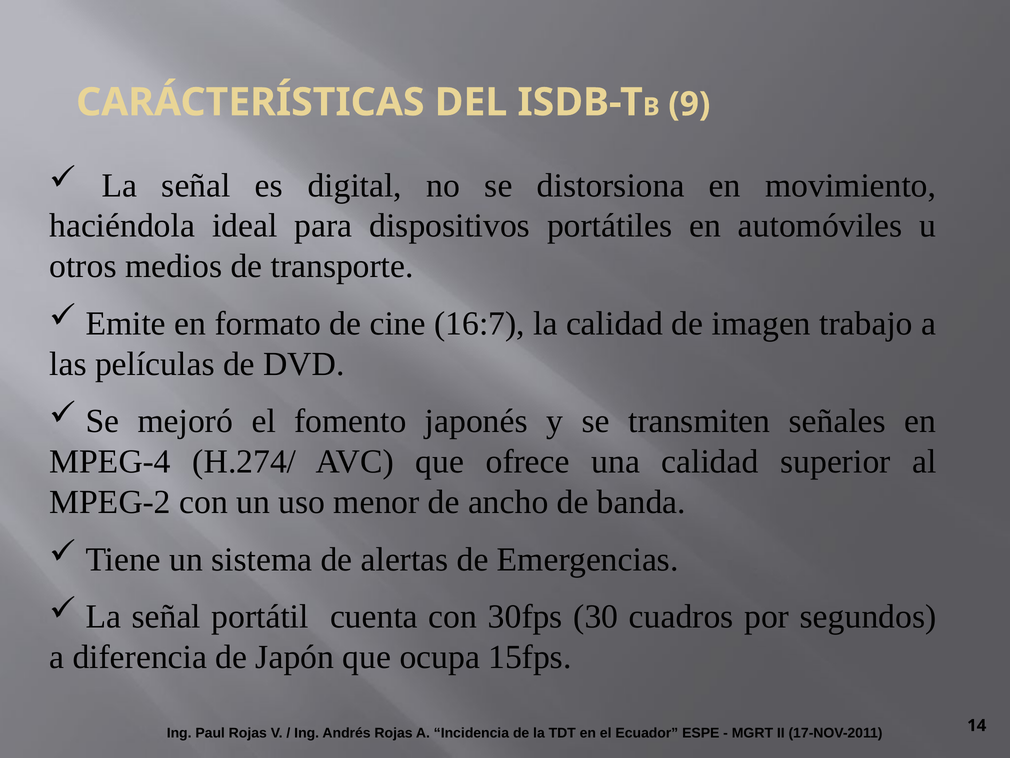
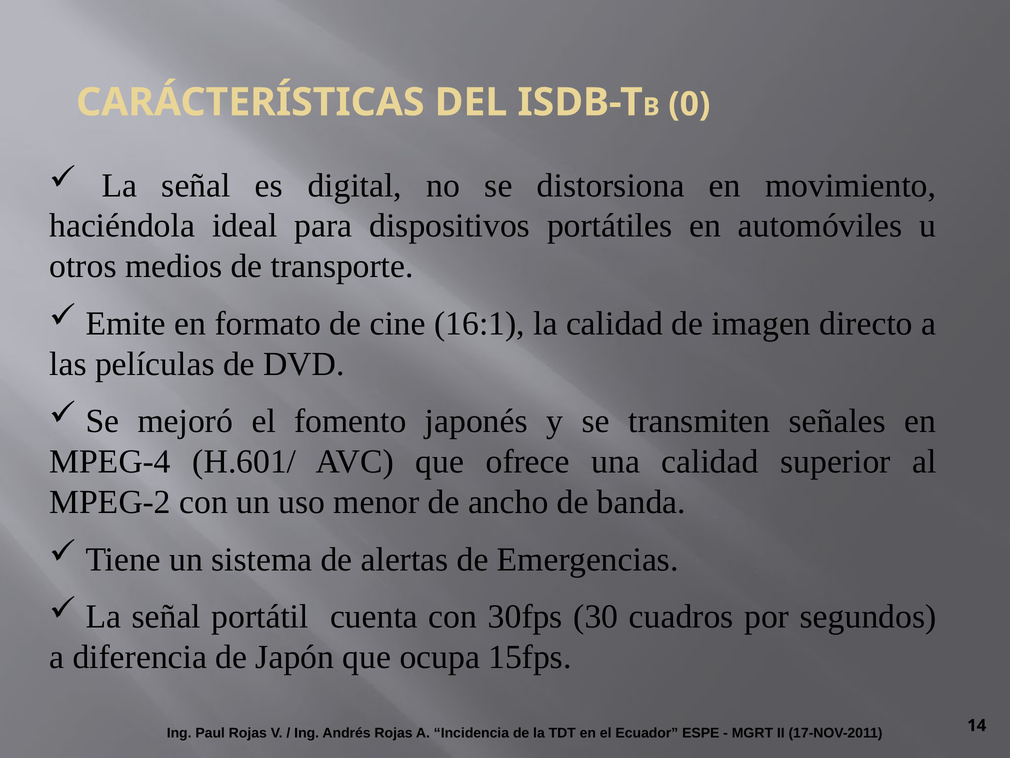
9: 9 -> 0
16:7: 16:7 -> 16:1
trabajo: trabajo -> directo
H.274/: H.274/ -> H.601/
